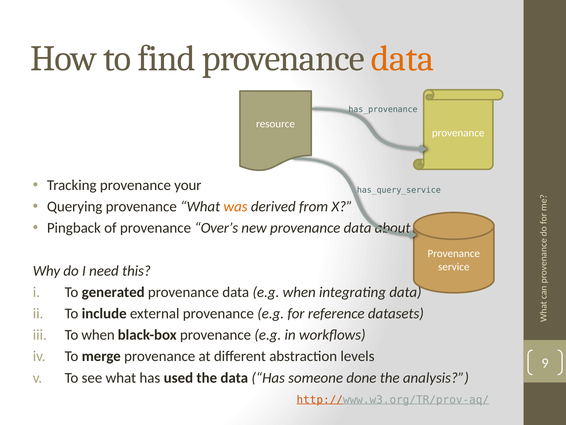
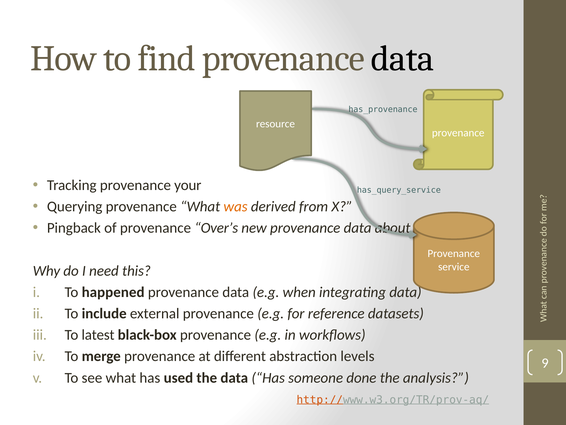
data at (403, 58) colour: orange -> black
generated: generated -> happened
To when: when -> latest
